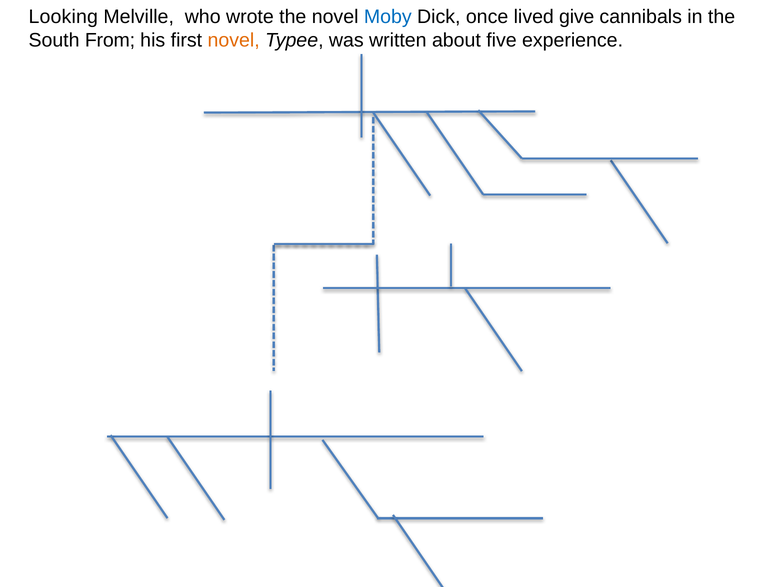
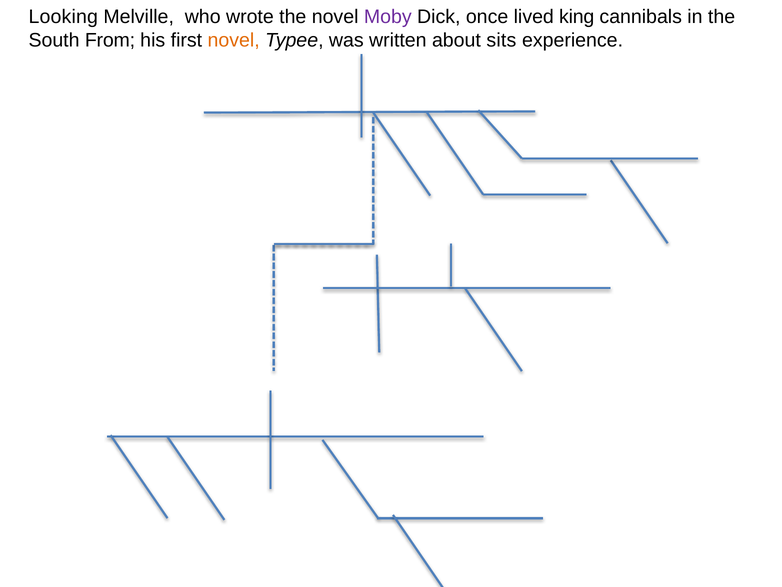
Moby colour: blue -> purple
give: give -> king
five: five -> sits
